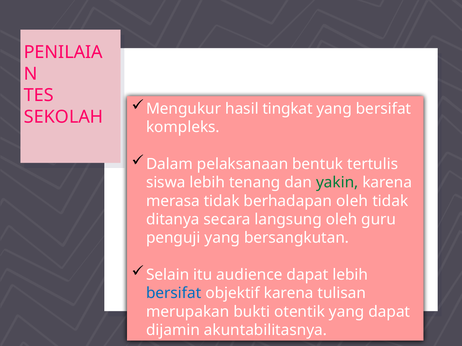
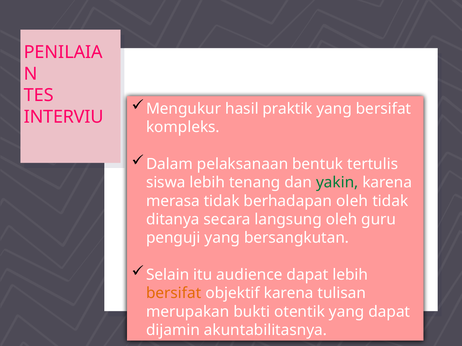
tingkat: tingkat -> praktik
SEKOLAH: SEKOLAH -> INTERVIU
bersifat at (174, 294) colour: blue -> orange
